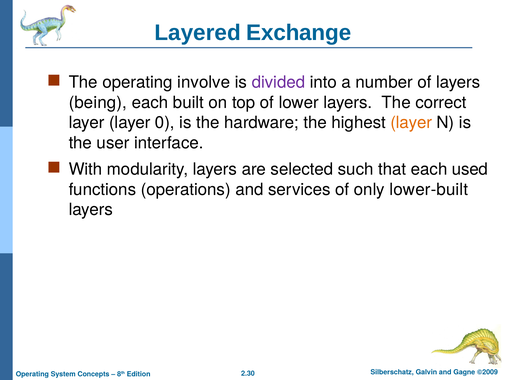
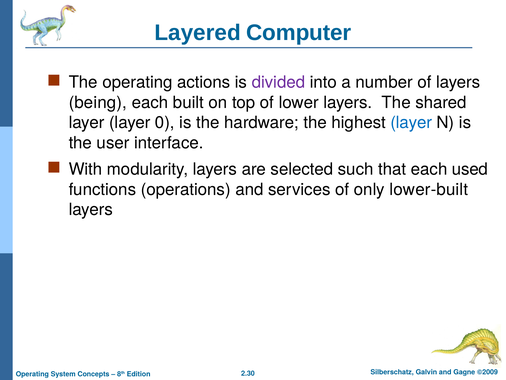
Exchange: Exchange -> Computer
involve: involve -> actions
correct: correct -> shared
layer at (411, 123) colour: orange -> blue
